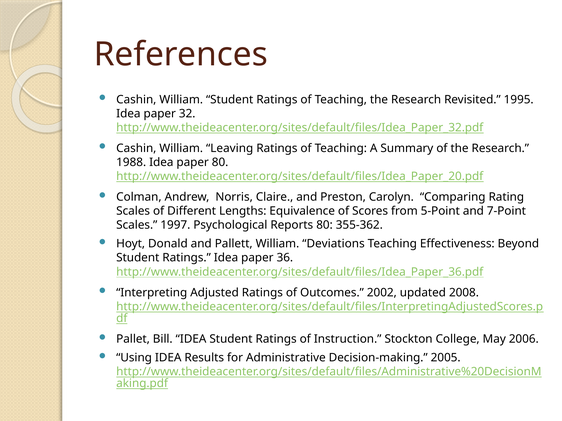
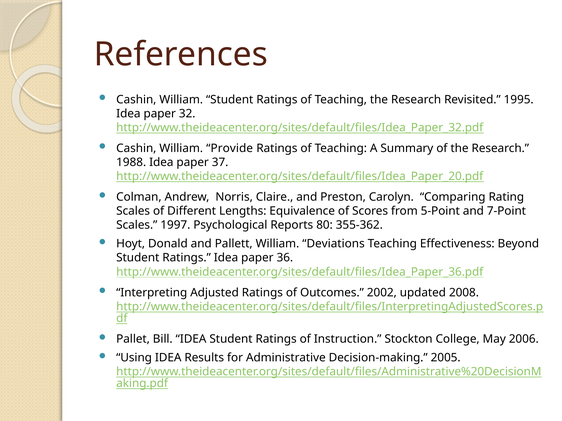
Leaving: Leaving -> Provide
paper 80: 80 -> 37
